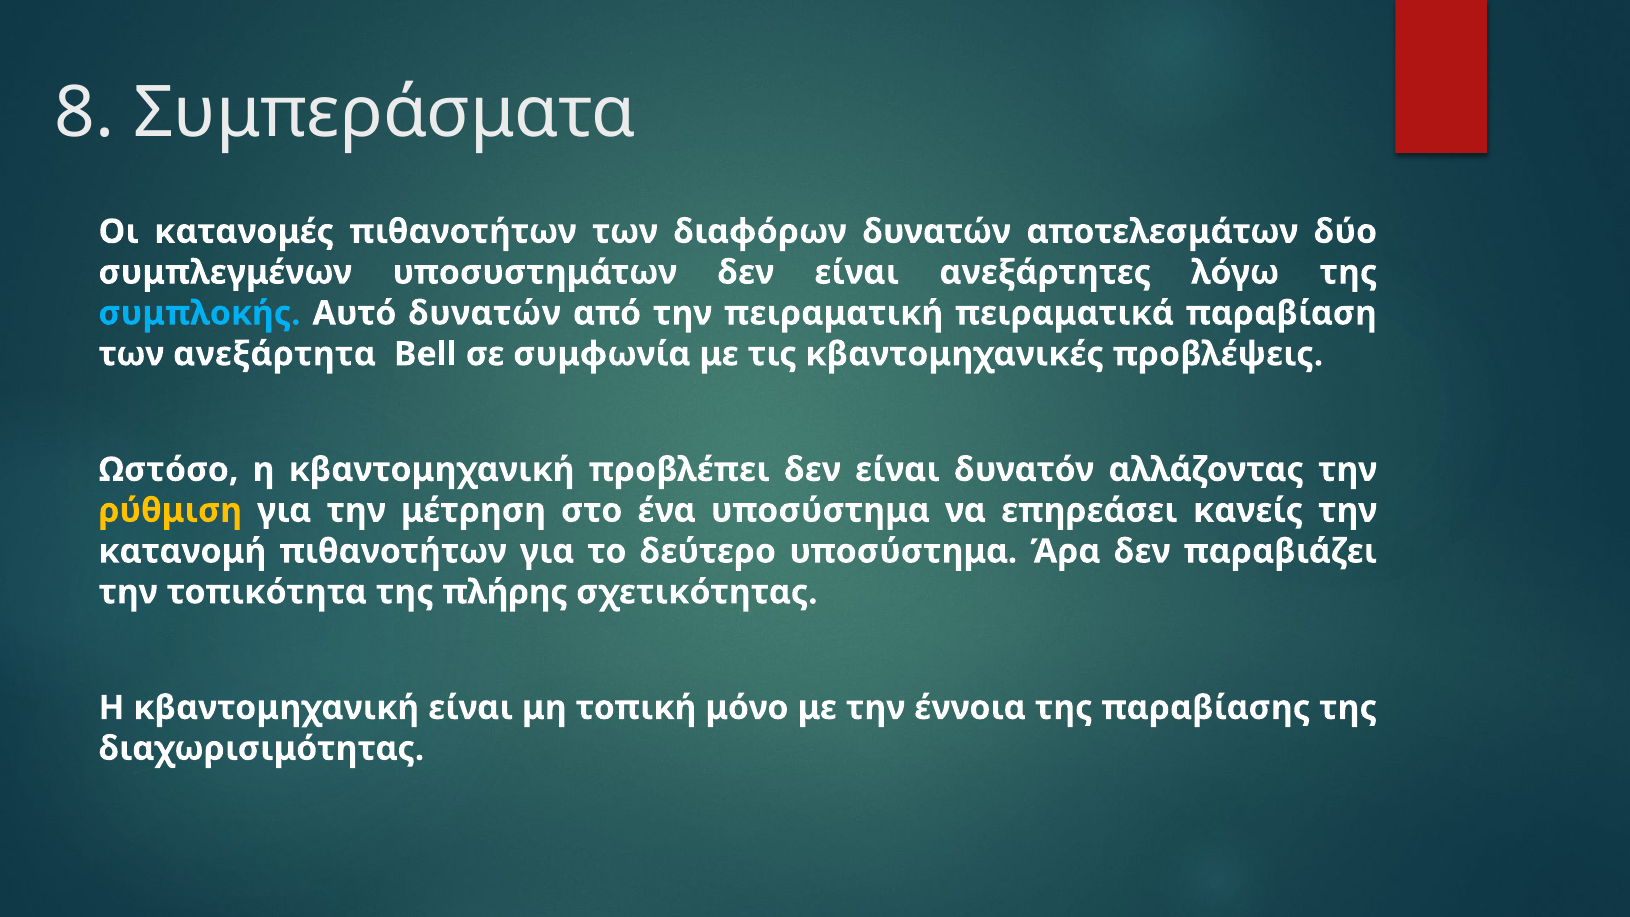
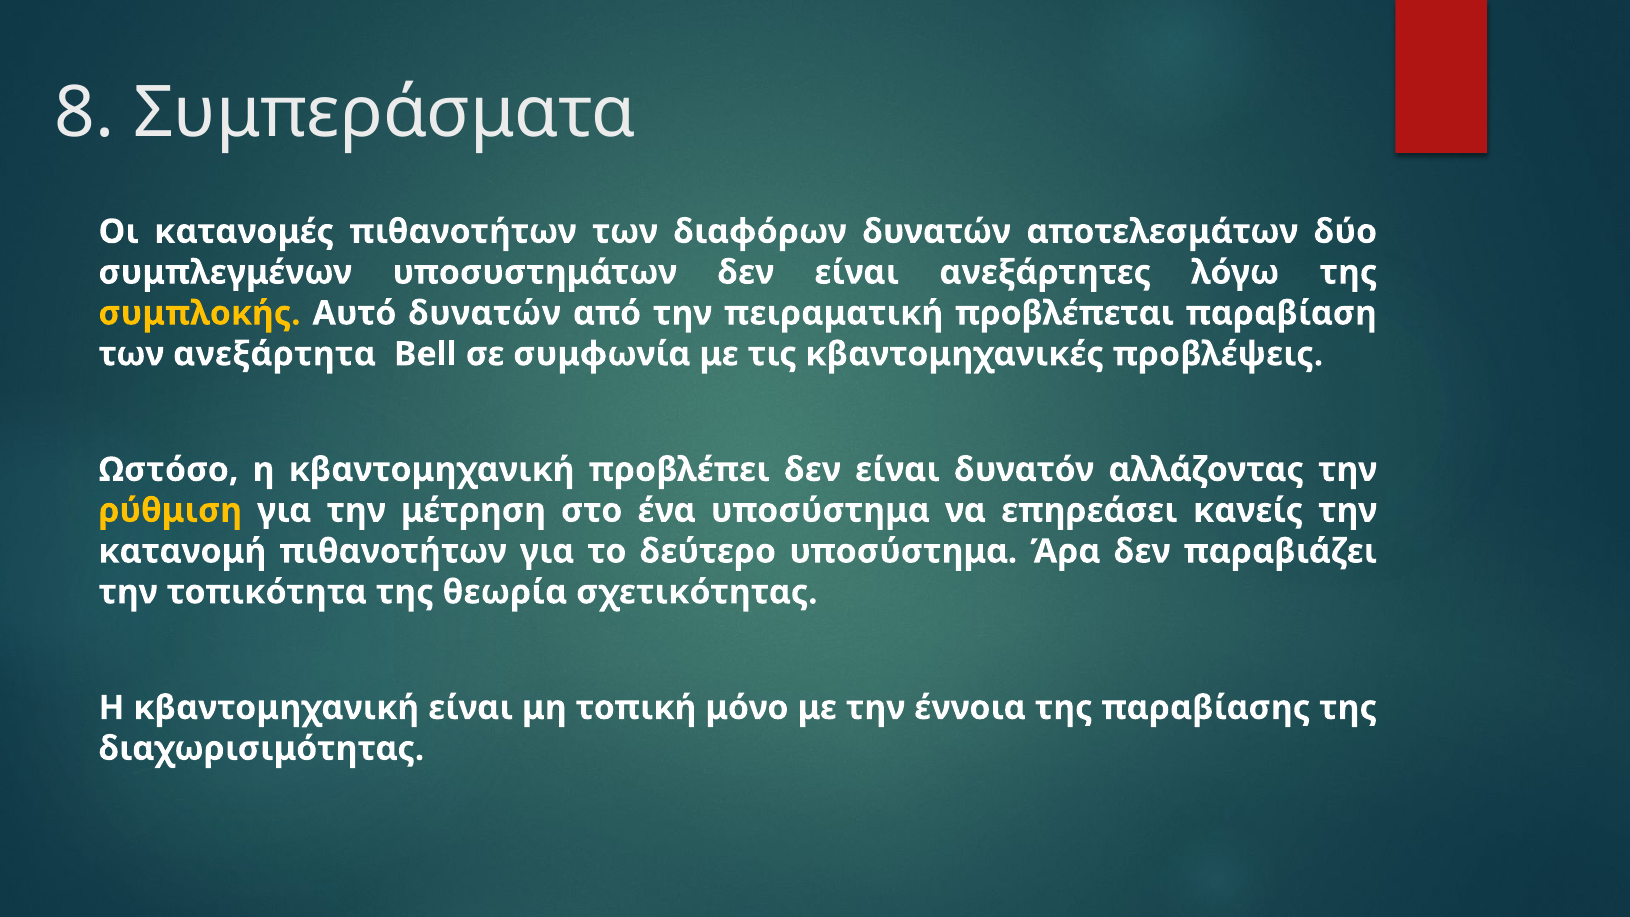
συμπλοκής colour: light blue -> yellow
πειραματικά: πειραματικά -> προβλέπεται
πλήρης: πλήρης -> θεωρία
